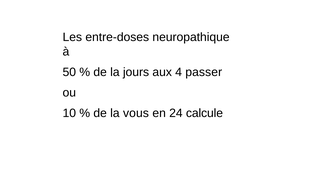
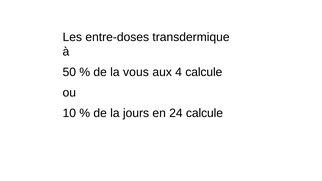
neuropathique: neuropathique -> transdermique
jours: jours -> vous
4 passer: passer -> calcule
vous: vous -> jours
